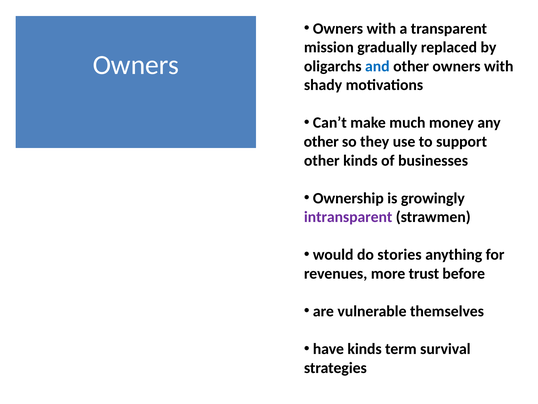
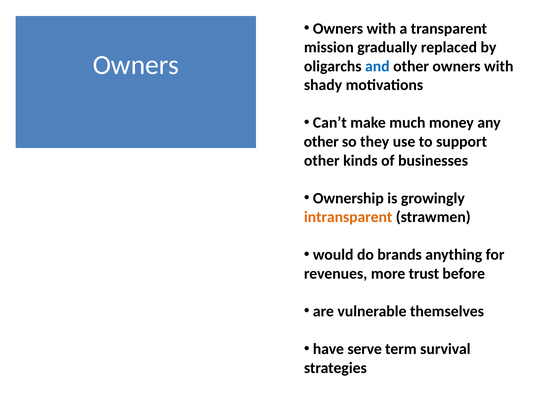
intransparent colour: purple -> orange
stories: stories -> brands
have kinds: kinds -> serve
